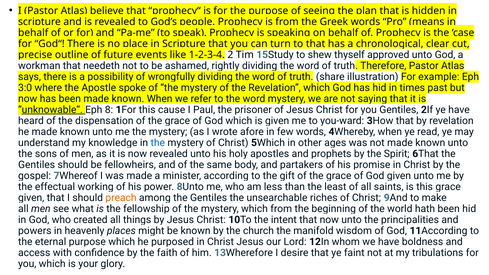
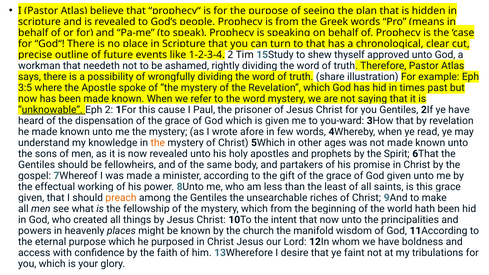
3:0: 3:0 -> 3:5
Eph 8: 8 -> 2
the at (158, 143) colour: blue -> orange
